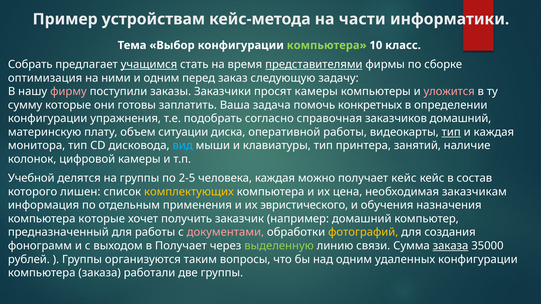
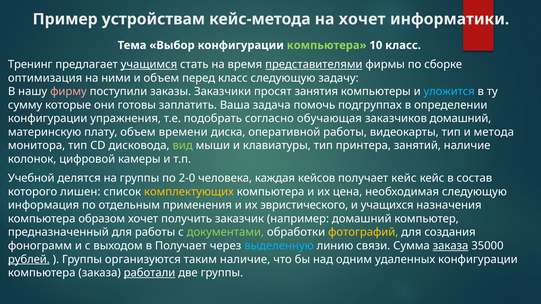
на части: части -> хочет
Собрать: Собрать -> Тренинг
и одним: одним -> объем
перед заказ: заказ -> класс
просят камеры: камеры -> занятия
уложится colour: pink -> light blue
конкретных: конкретных -> подгруппах
справочная: справочная -> обучающая
ситуации: ситуации -> времени
тип at (451, 132) underline: present -> none
и каждая: каждая -> метода
вид colour: light blue -> light green
2-5: 2-5 -> 2-0
можно: можно -> кейсов
необходимая заказчикам: заказчикам -> следующую
обучения: обучения -> учащихся
компьютера которые: которые -> образом
документами colour: pink -> light green
выделенную colour: light green -> light blue
рублей underline: none -> present
таким вопросы: вопросы -> наличие
работали underline: none -> present
